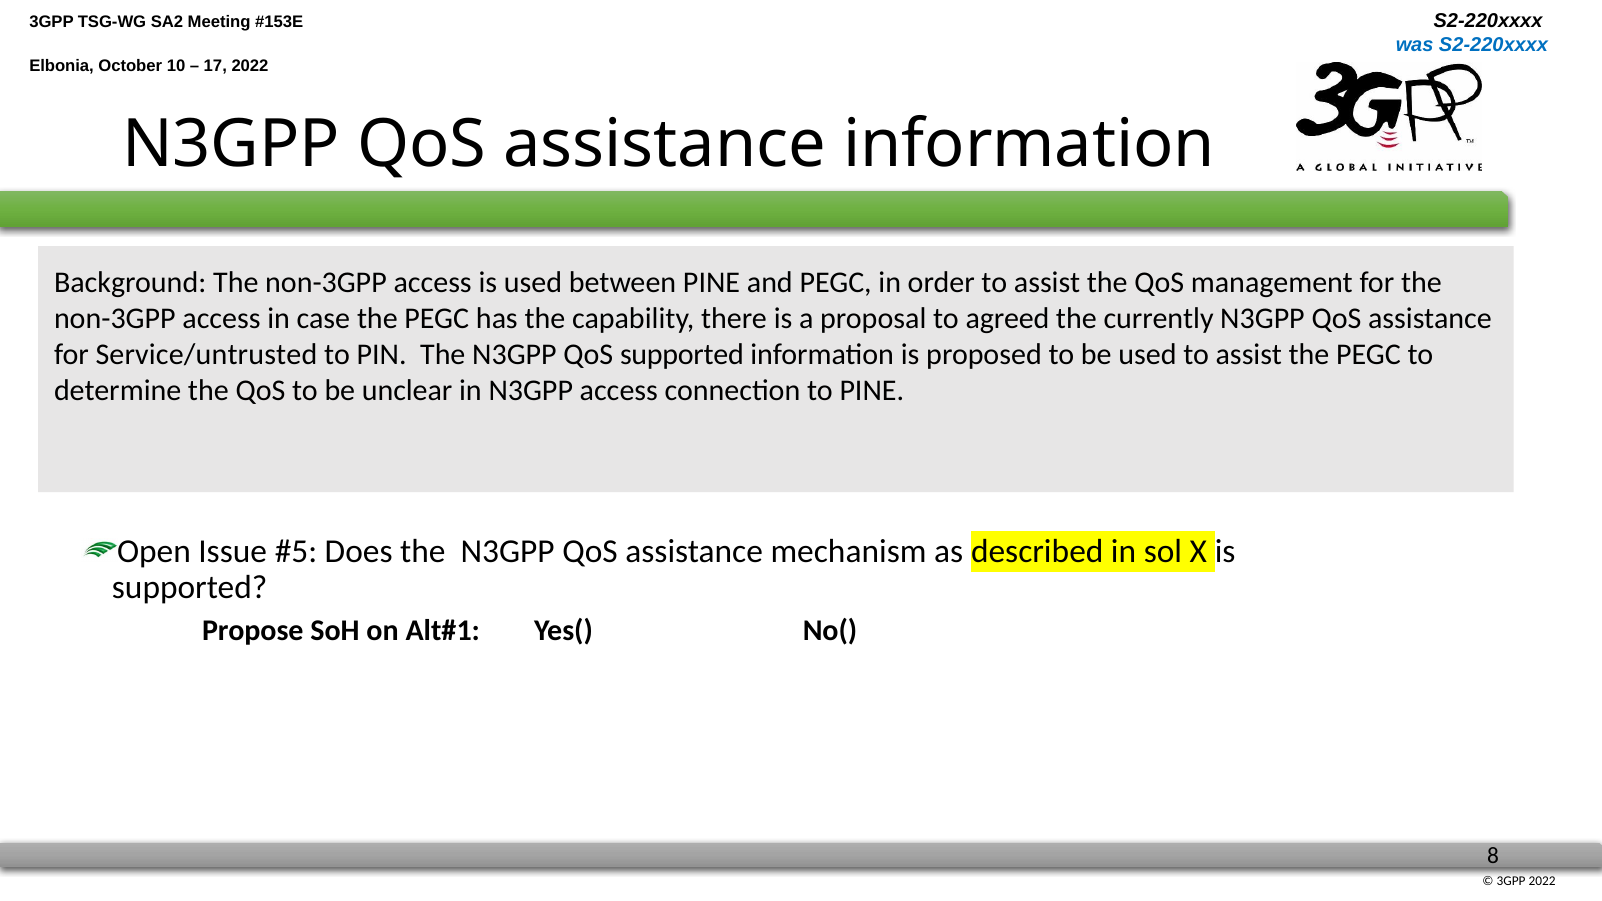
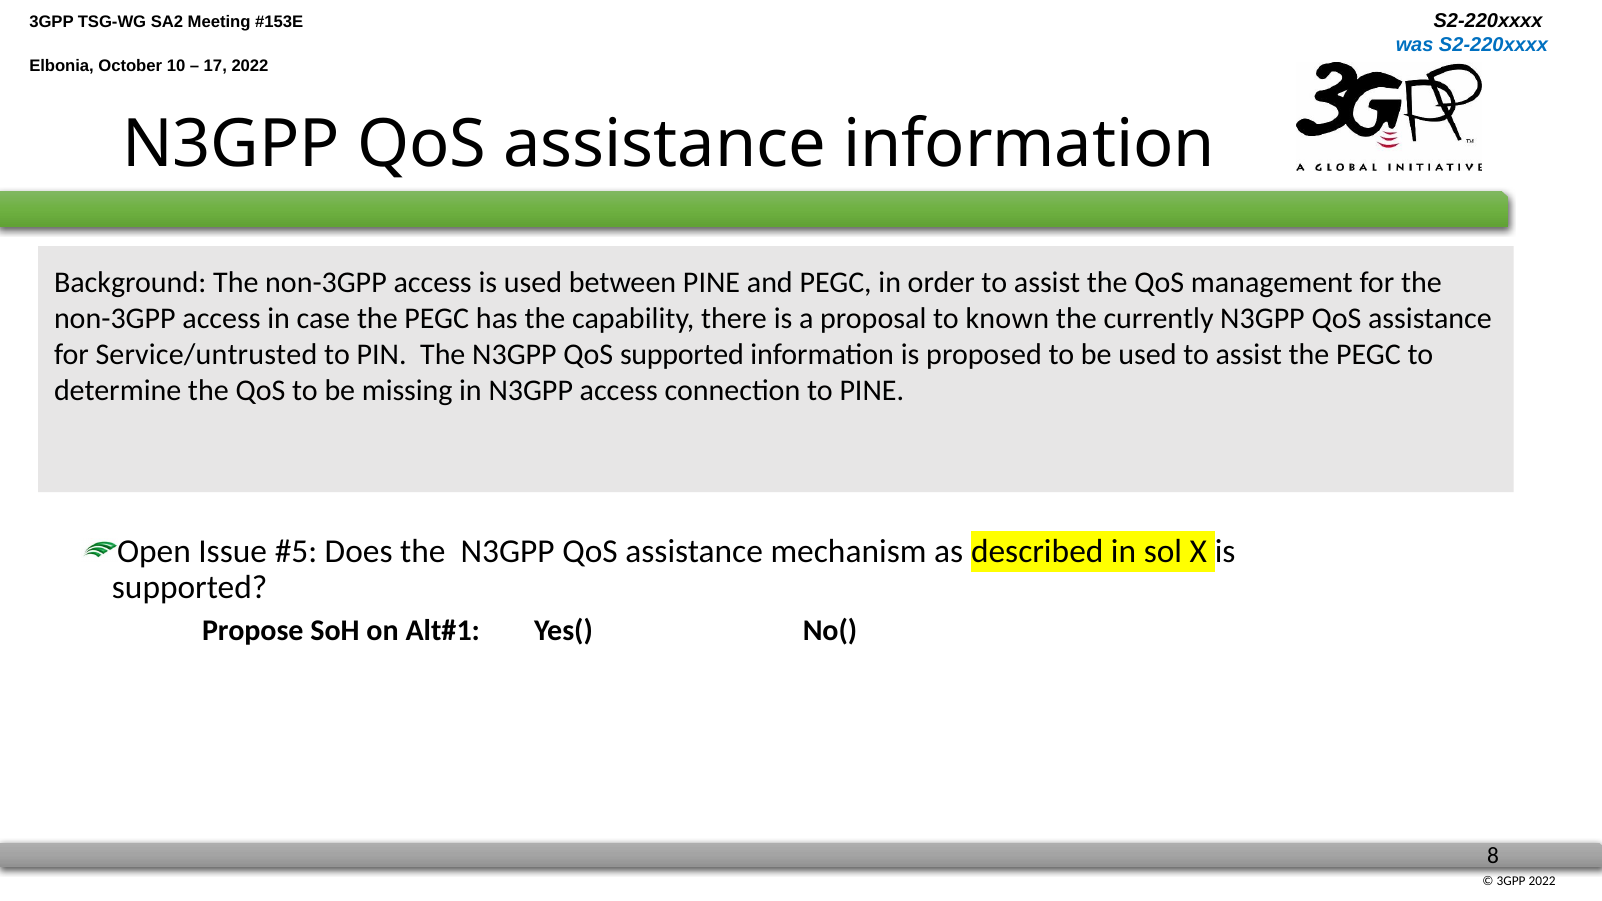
agreed: agreed -> known
unclear: unclear -> missing
